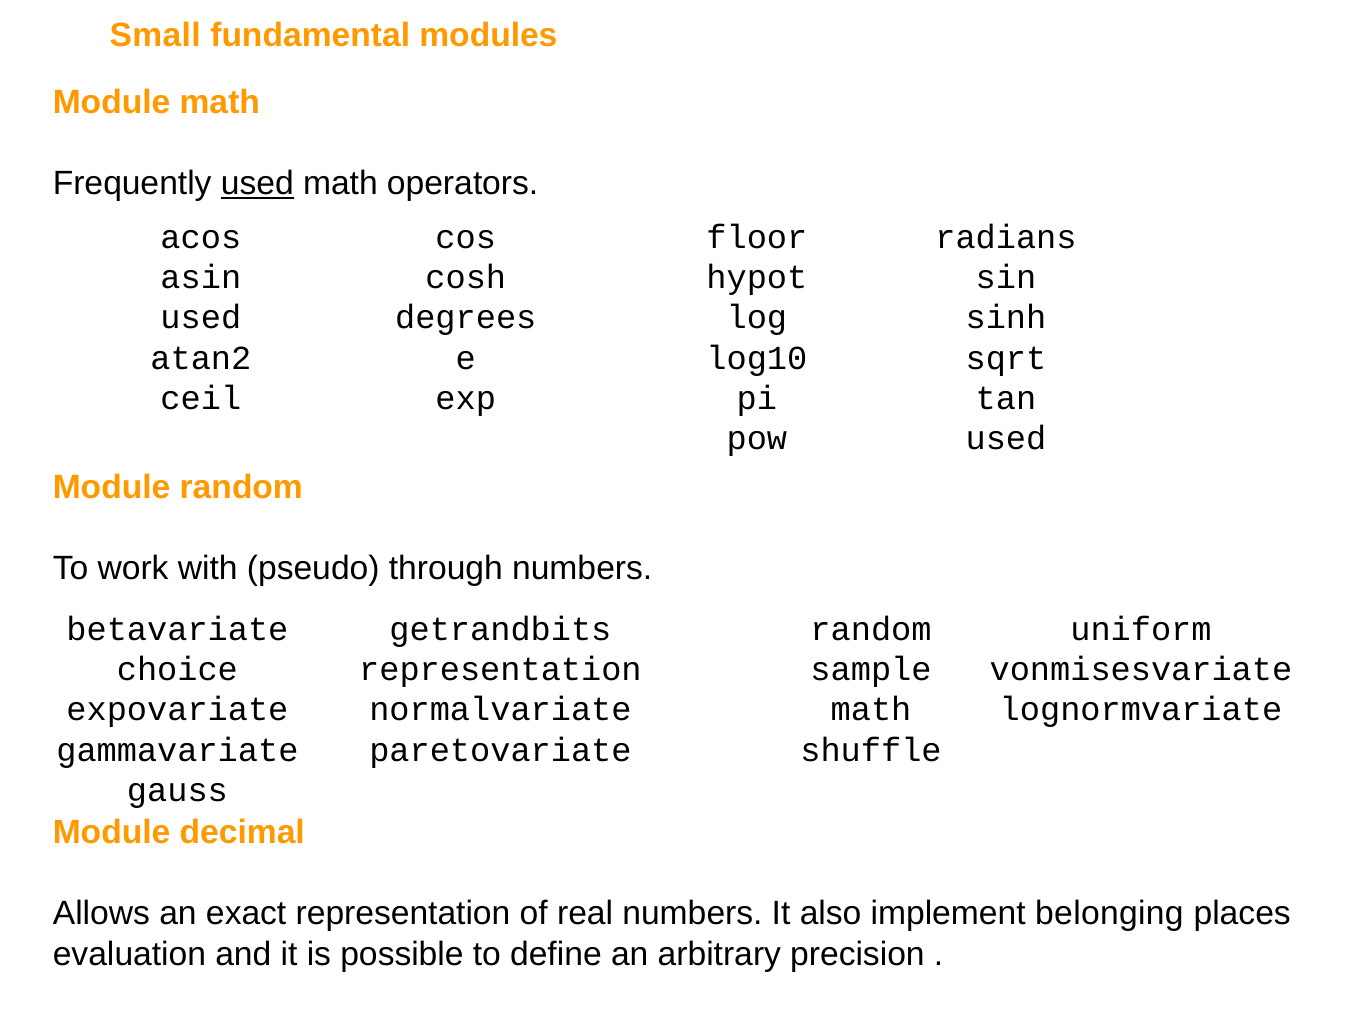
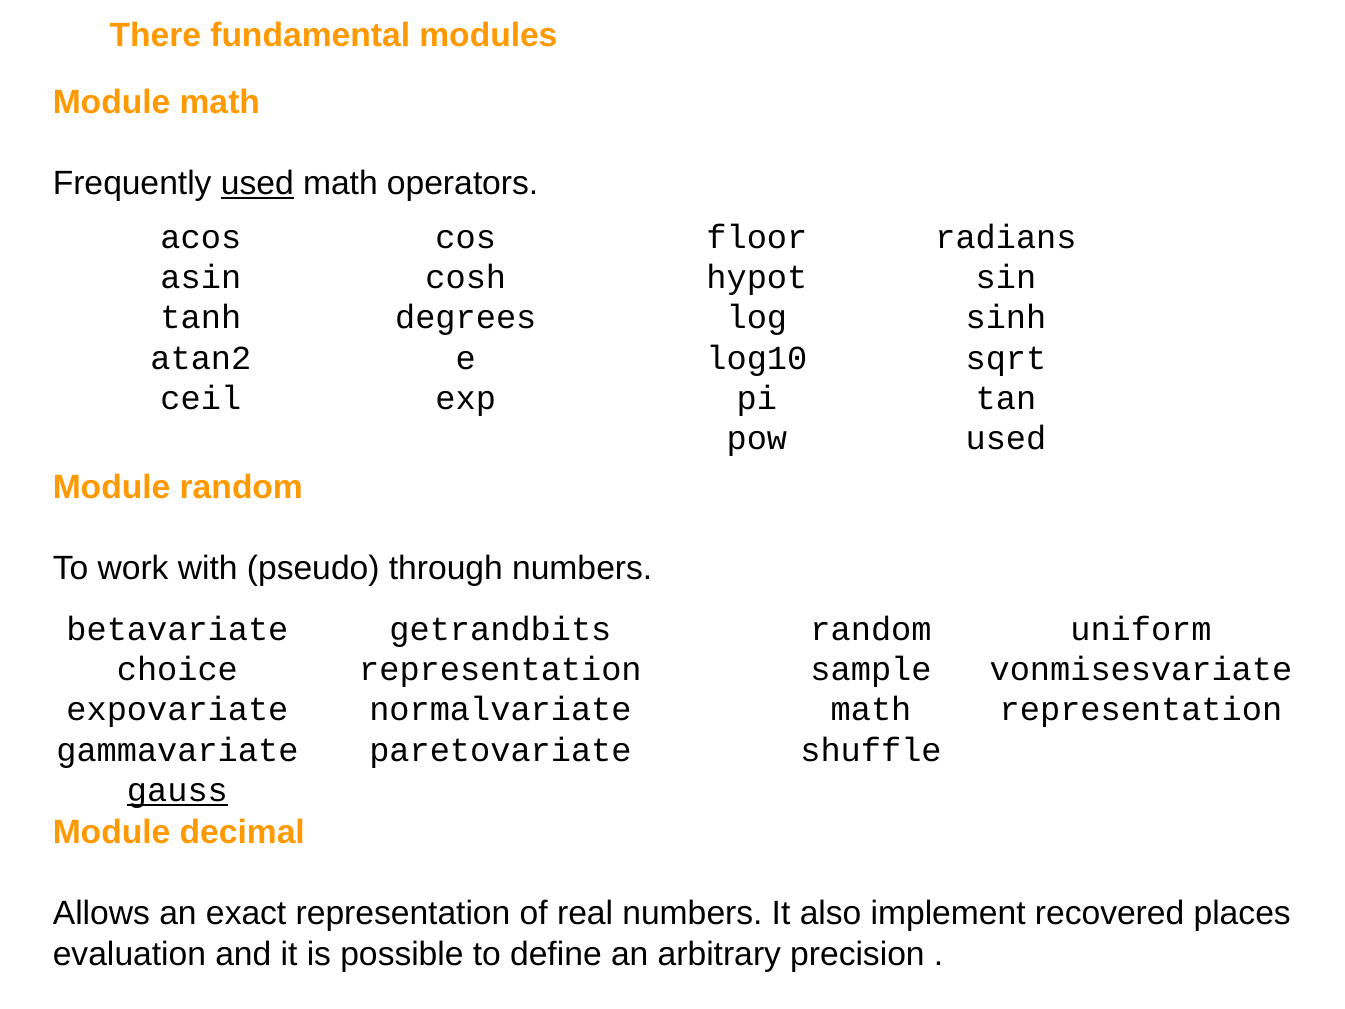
Small: Small -> There
used at (201, 318): used -> tanh
lognormvariate at (1141, 709): lognormvariate -> representation
gauss underline: none -> present
belonging: belonging -> recovered
